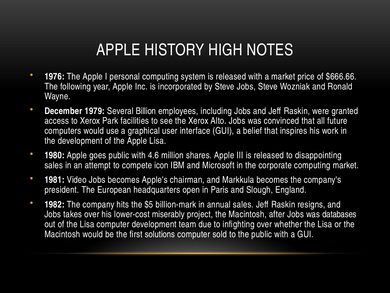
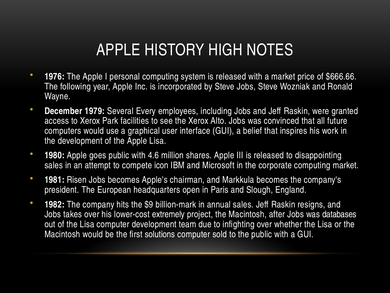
Billion: Billion -> Every
Video: Video -> Risen
$5: $5 -> $9
miserably: miserably -> extremely
